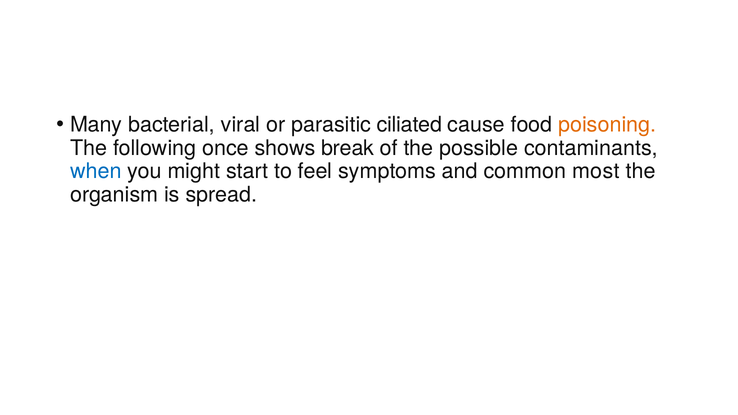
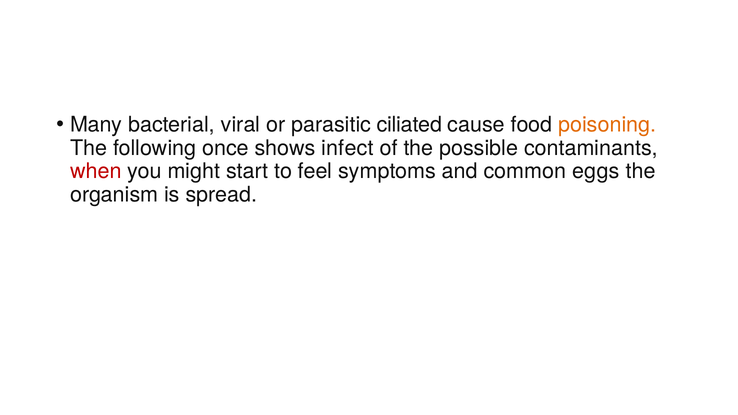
break: break -> infect
when colour: blue -> red
most: most -> eggs
